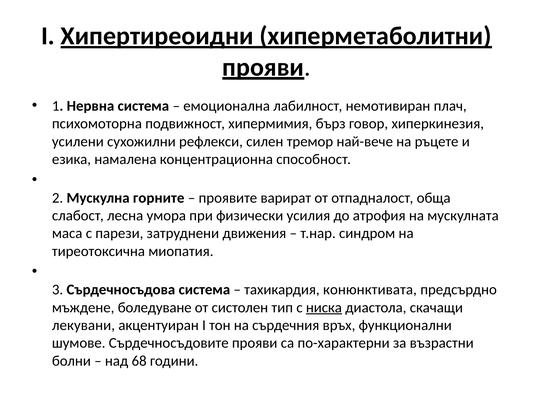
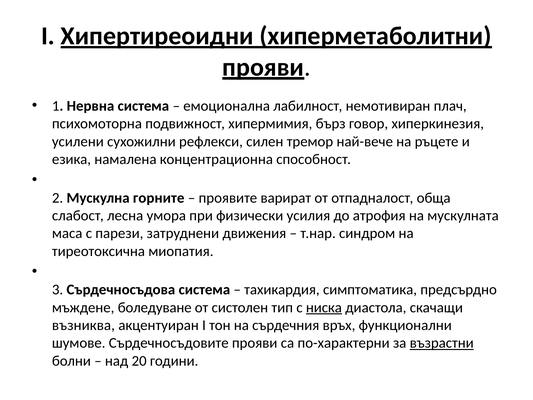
конюнктивата: конюнктивата -> симптоматика
лекувани: лекувани -> възниква
възрастни underline: none -> present
68: 68 -> 20
